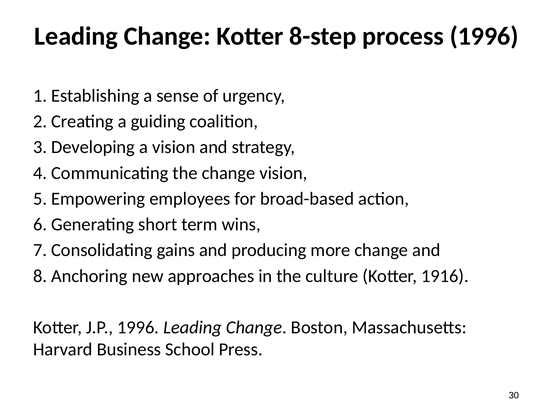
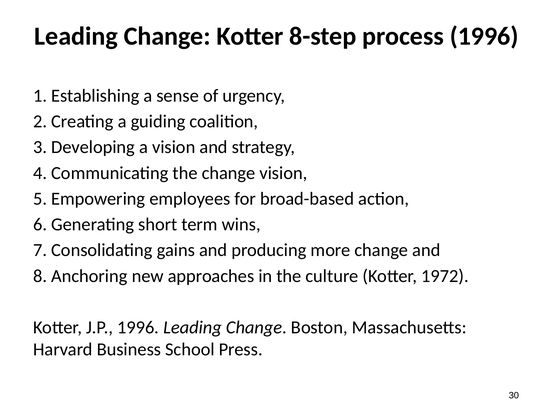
1916: 1916 -> 1972
